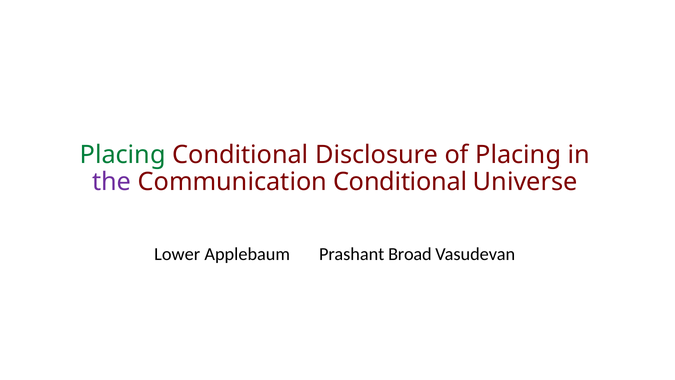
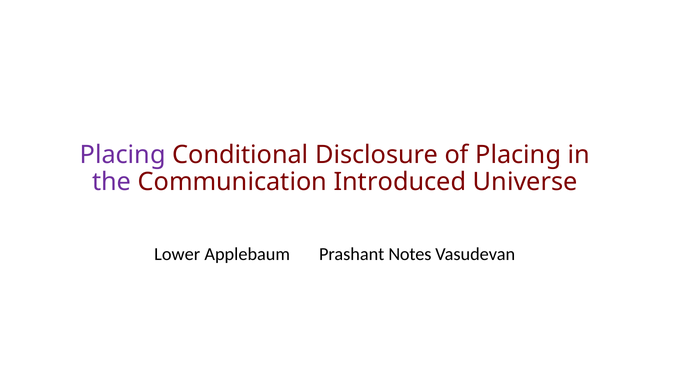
Placing at (123, 155) colour: green -> purple
Communication Conditional: Conditional -> Introduced
Broad: Broad -> Notes
